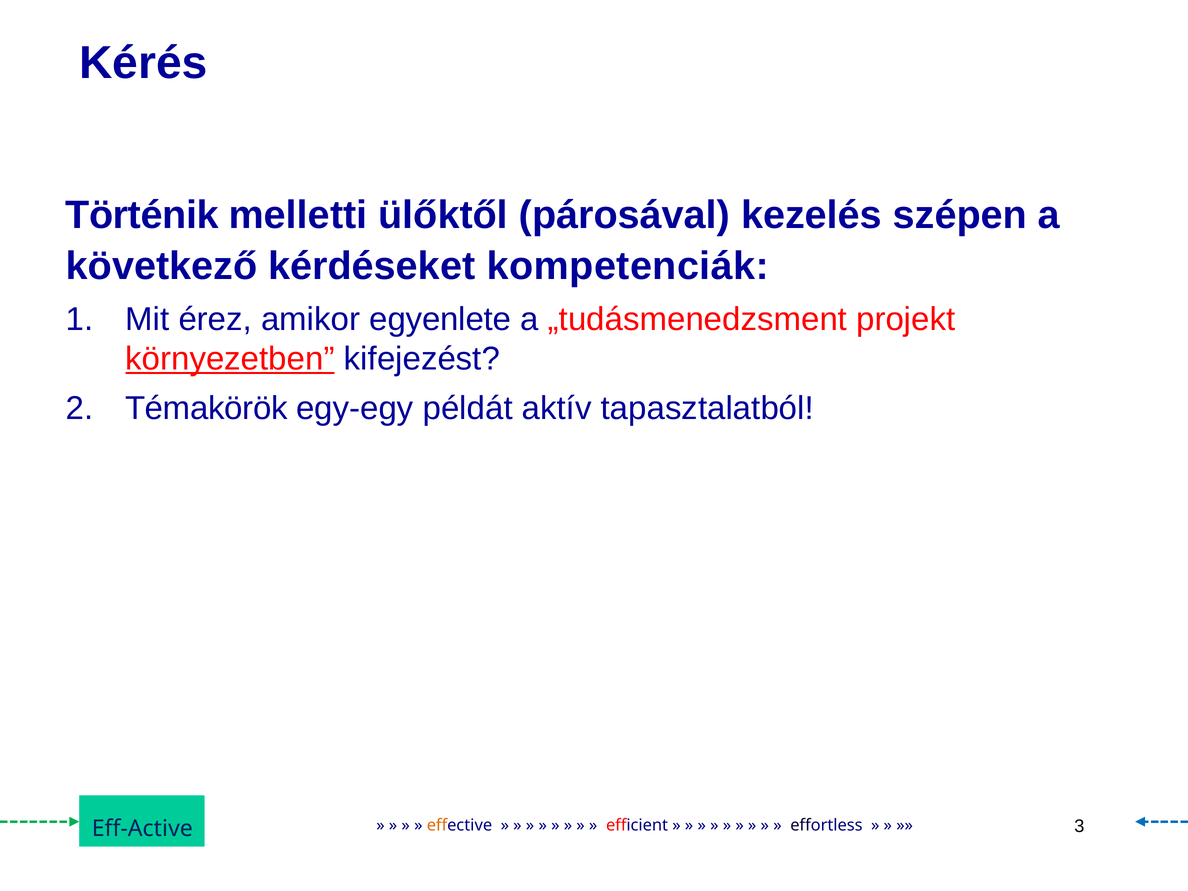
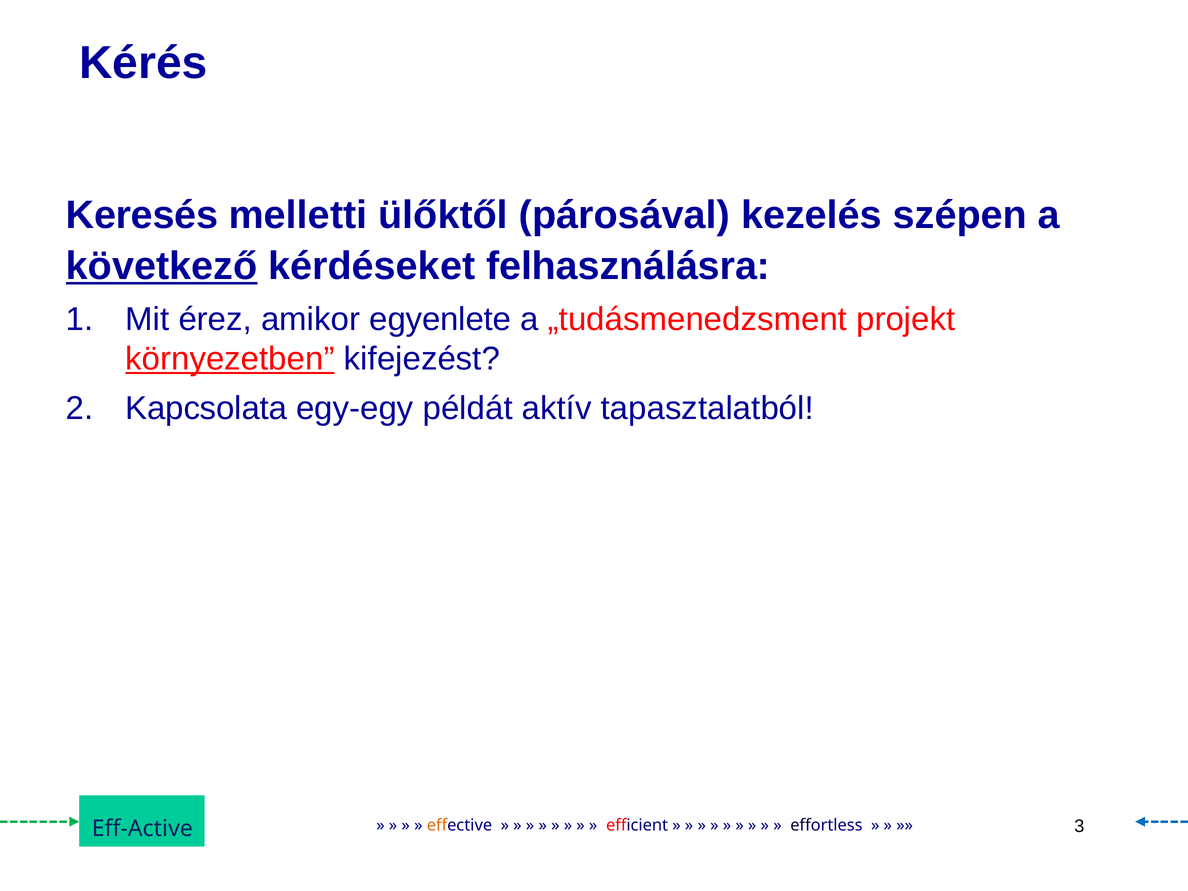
Történik: Történik -> Keresés
következő underline: none -> present
kompetenciák: kompetenciák -> felhasználásra
Témakörök: Témakörök -> Kapcsolata
